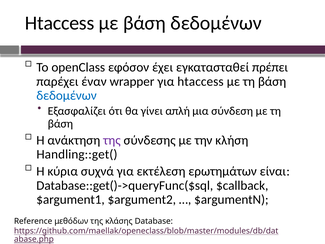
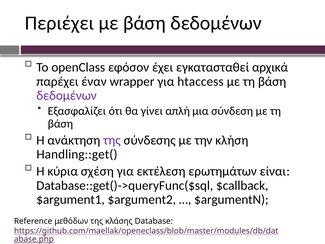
Htaccess at (60, 23): Htaccess -> Περιέχει
πρέπει: πρέπει -> αρχικά
δεδομένων at (67, 96) colour: blue -> purple
συχνά: συχνά -> σχέση
